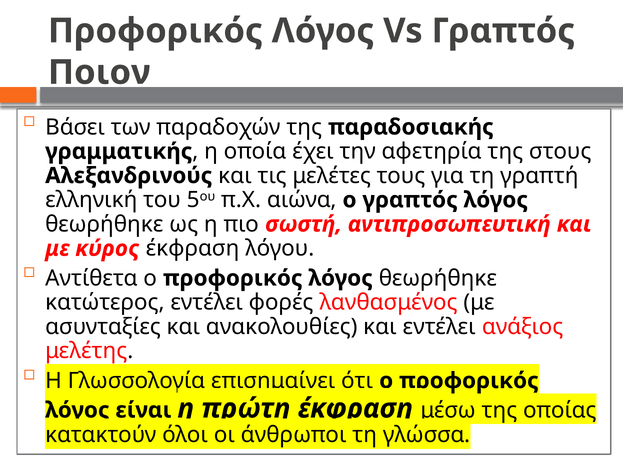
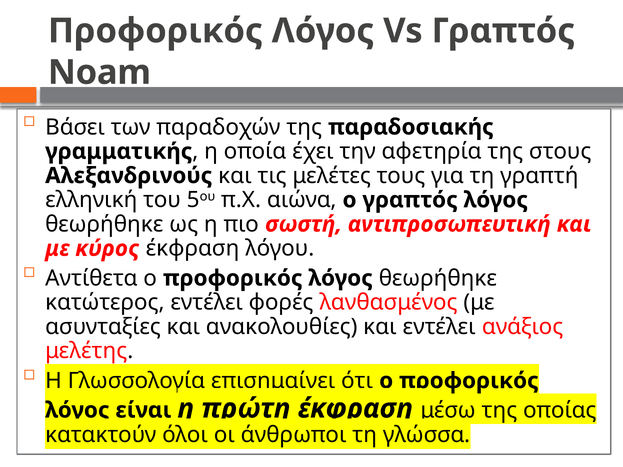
Ποιον: Ποιον -> Noam
